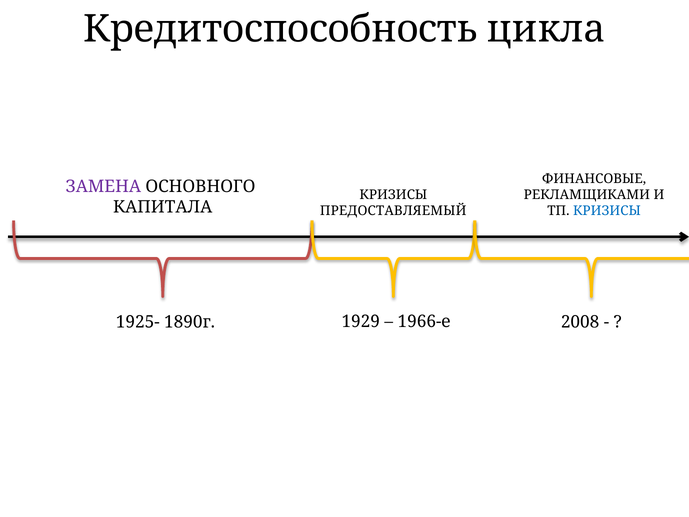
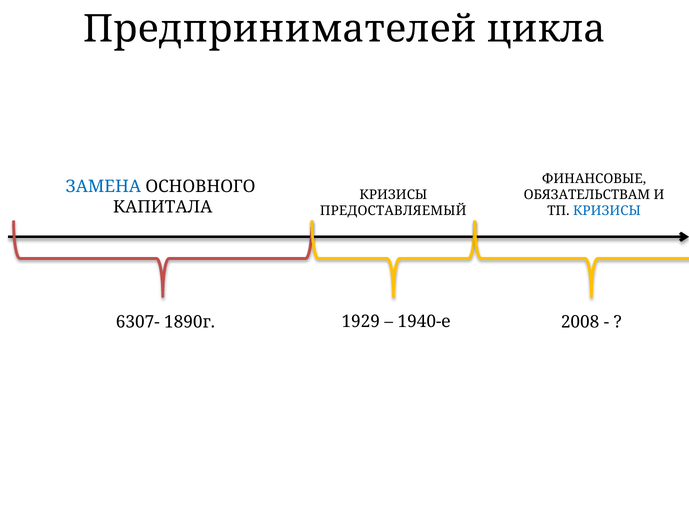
Кредитоспособность: Кредитоспособность -> Предпринимателей
ЗАМЕНА colour: purple -> blue
РЕКЛАМЩИКАМИ: РЕКЛАМЩИКАМИ -> ОБЯЗАТЕЛЬСТВАМ
1966-е: 1966-е -> 1940-е
1925-: 1925- -> 6307-
